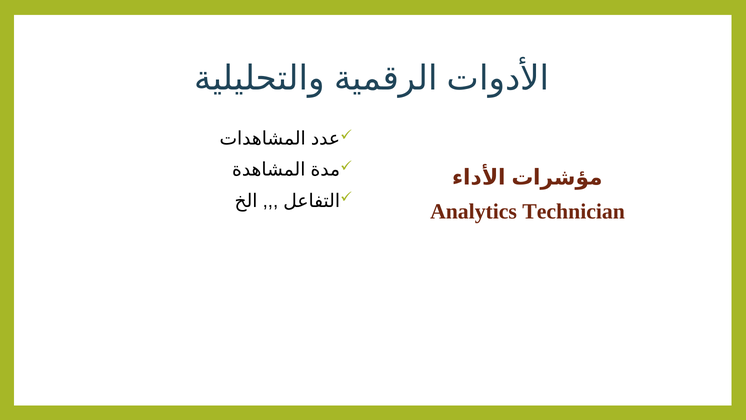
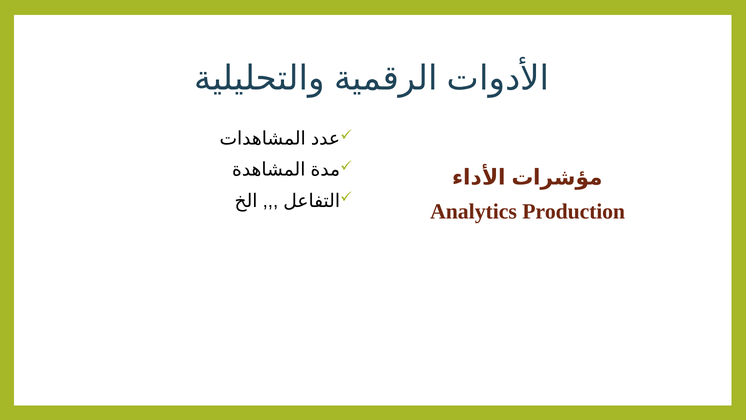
Technician: Technician -> Production
